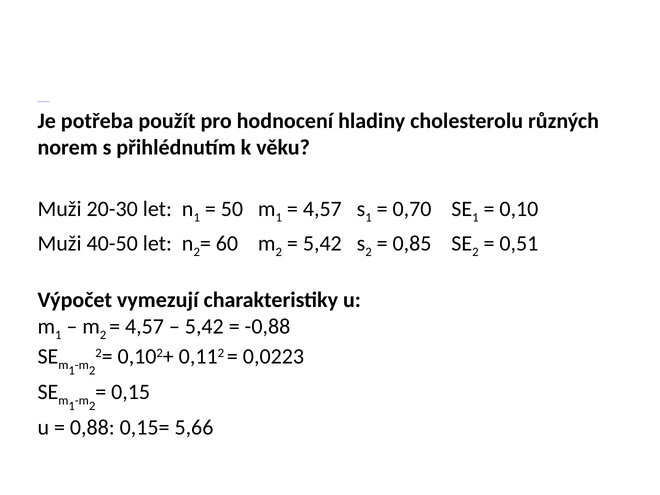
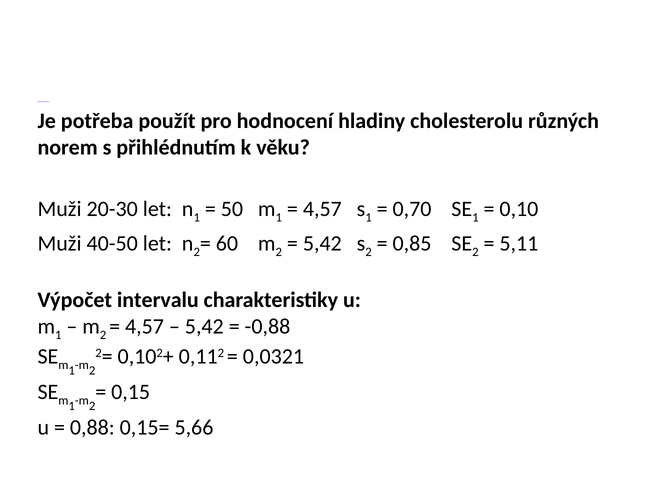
0,51: 0,51 -> 5,11
vymezují: vymezují -> intervalu
0,0223: 0,0223 -> 0,0321
